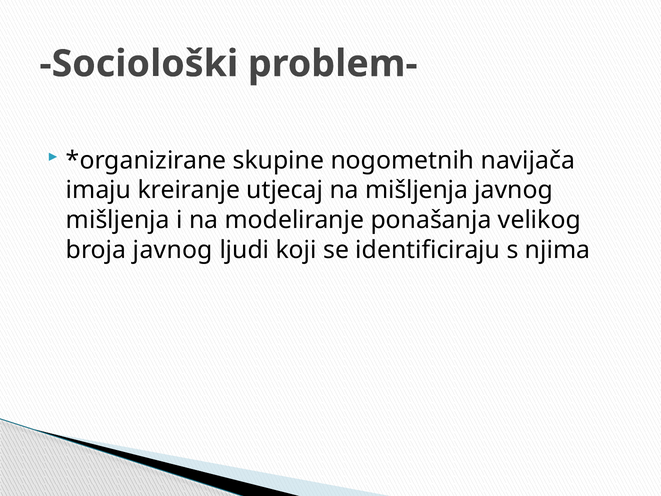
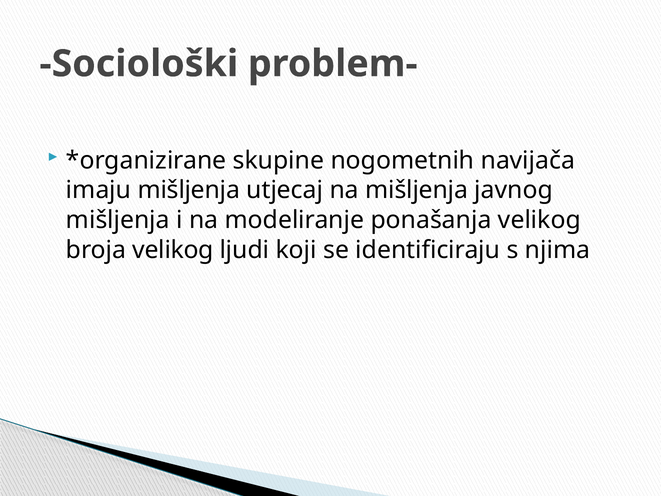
imaju kreiranje: kreiranje -> mišljenja
broja javnog: javnog -> velikog
